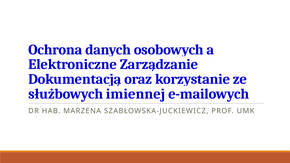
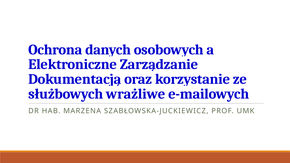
imiennej: imiennej -> wrażliwe
